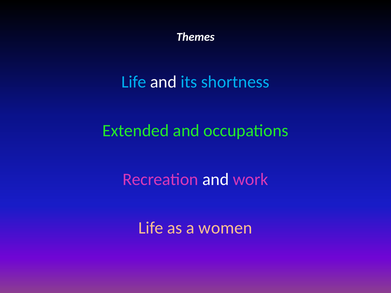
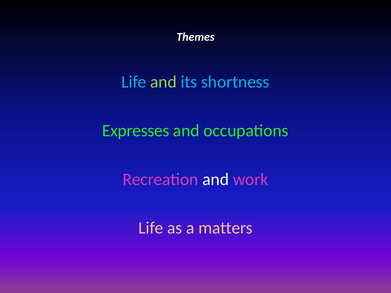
and at (163, 82) colour: white -> light green
Extended: Extended -> Expresses
women: women -> matters
